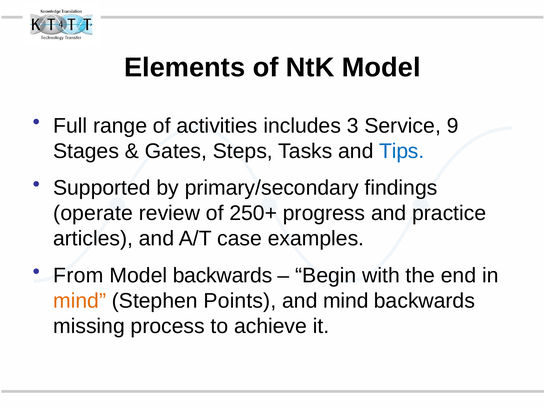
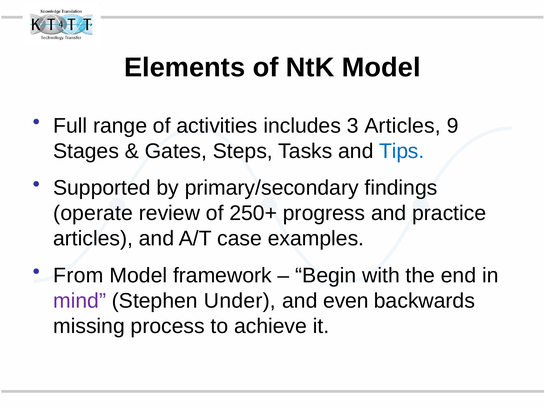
3 Service: Service -> Articles
Model backwards: backwards -> framework
mind at (80, 301) colour: orange -> purple
Points: Points -> Under
and mind: mind -> even
